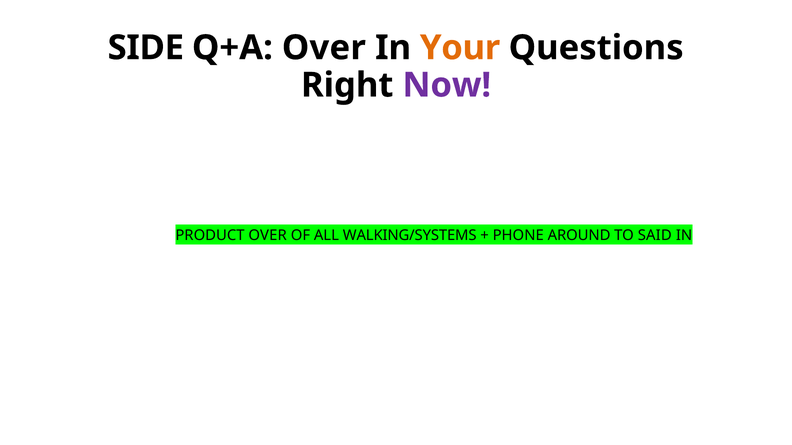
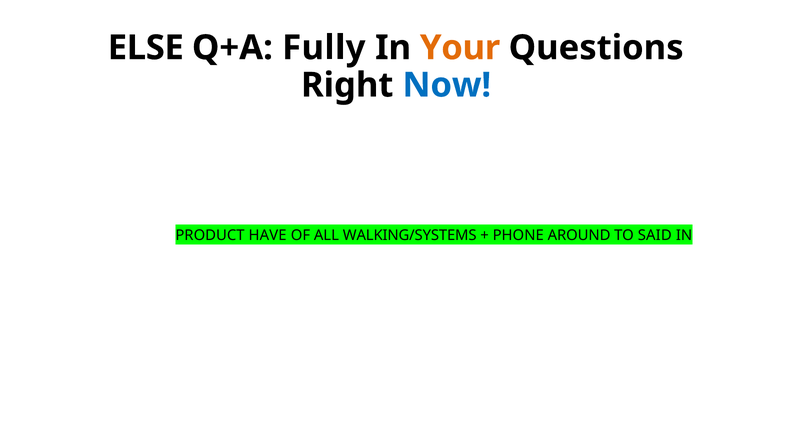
SIDE: SIDE -> ELSE
Q+A Over: Over -> Fully
Now colour: purple -> blue
PRODUCT OVER: OVER -> HAVE
